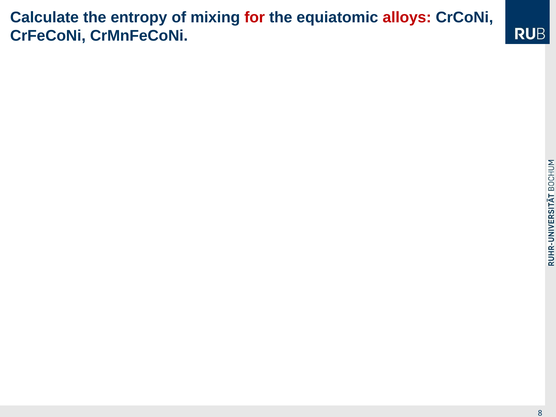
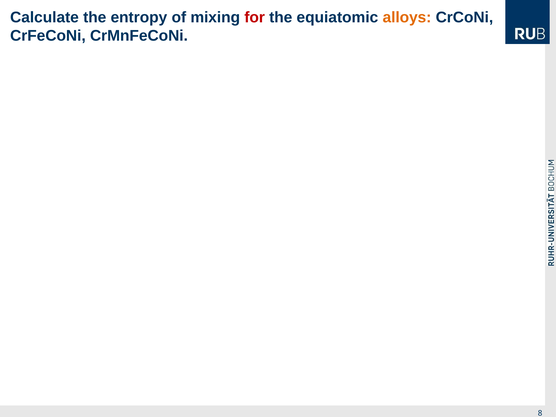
alloys colour: red -> orange
